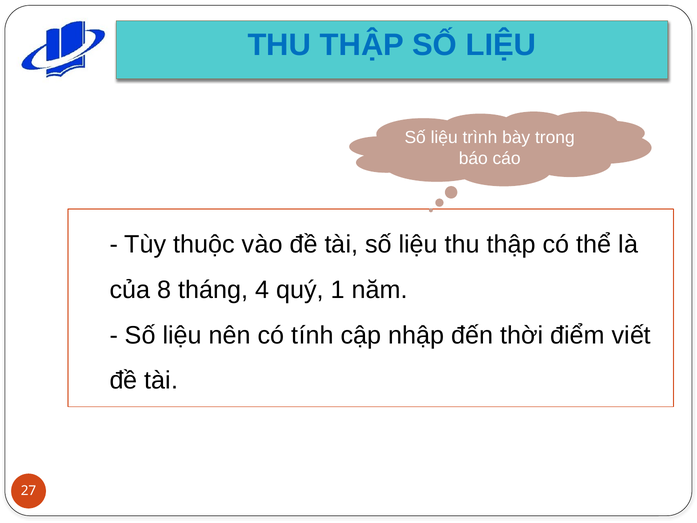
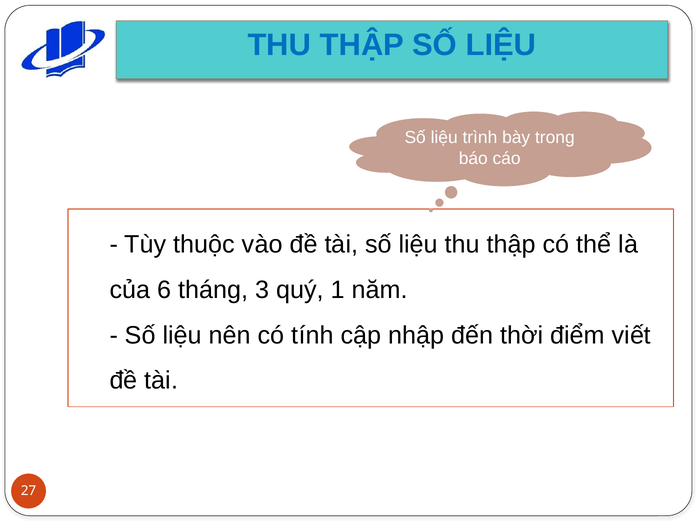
8: 8 -> 6
4: 4 -> 3
